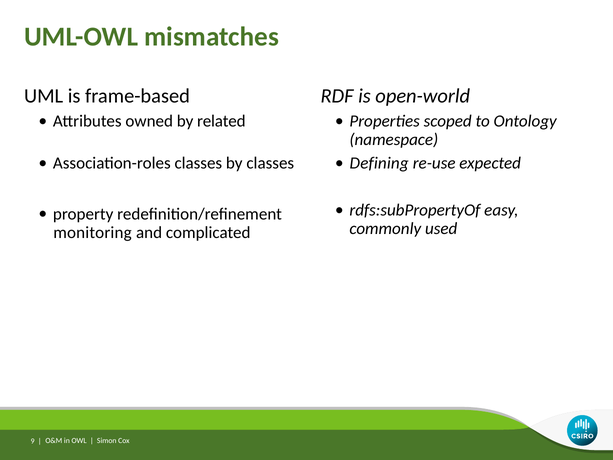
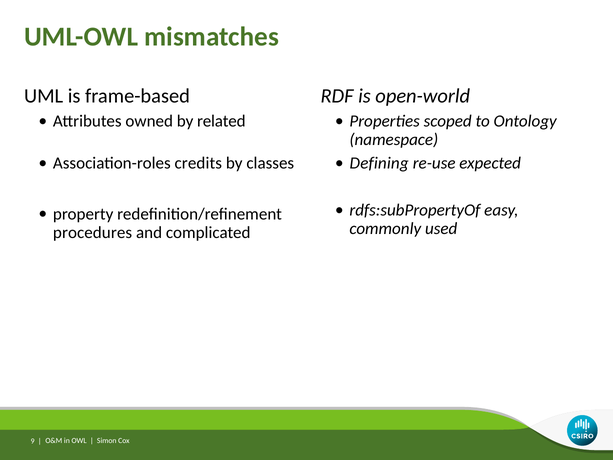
Association-roles classes: classes -> credits
monitoring: monitoring -> procedures
